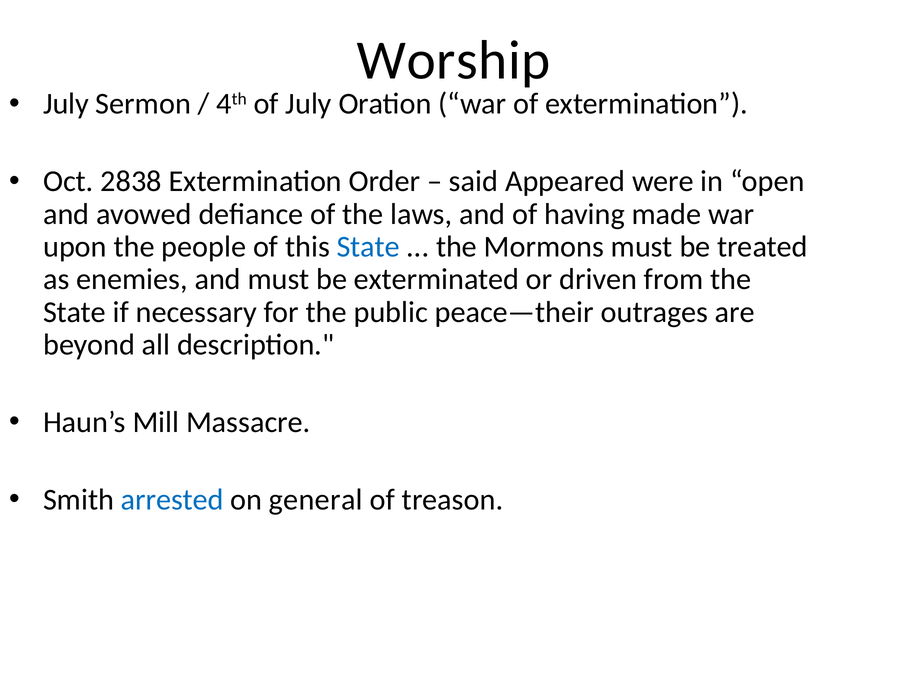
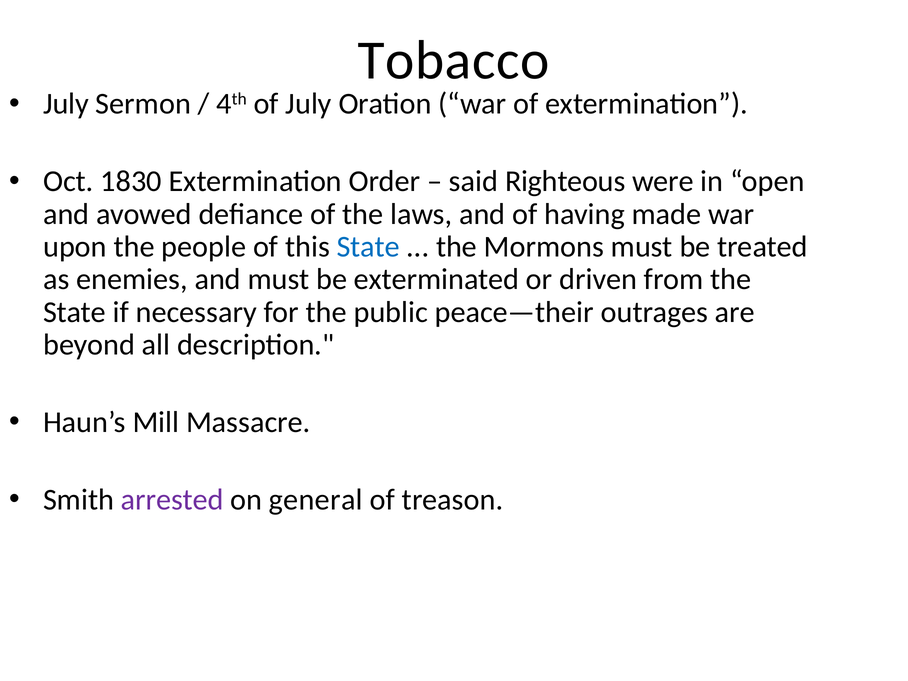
Worship: Worship -> Tobacco
2838: 2838 -> 1830
Appeared: Appeared -> Righteous
arrested colour: blue -> purple
